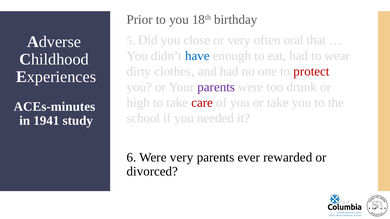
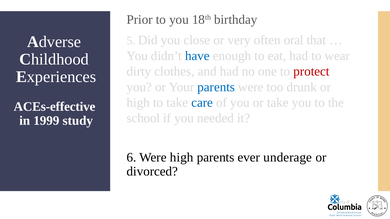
parents at (216, 87) colour: purple -> blue
care colour: red -> blue
ACEs-minutes: ACEs-minutes -> ACEs-effective
1941: 1941 -> 1999
Were very: very -> high
rewarded: rewarded -> underage
